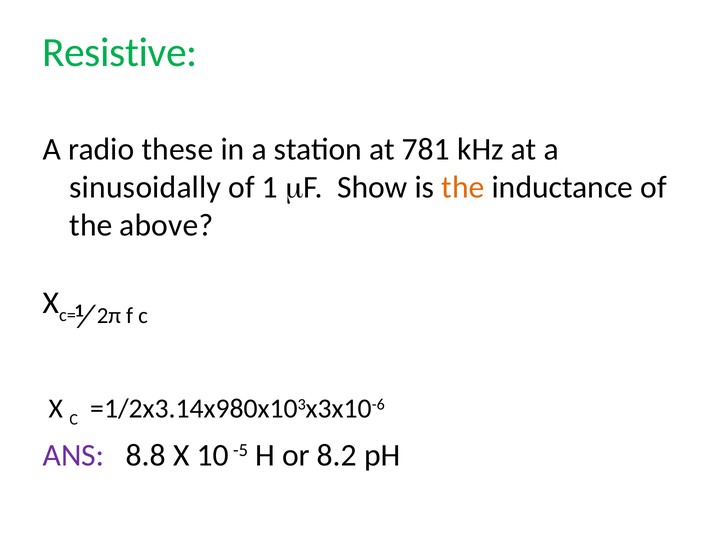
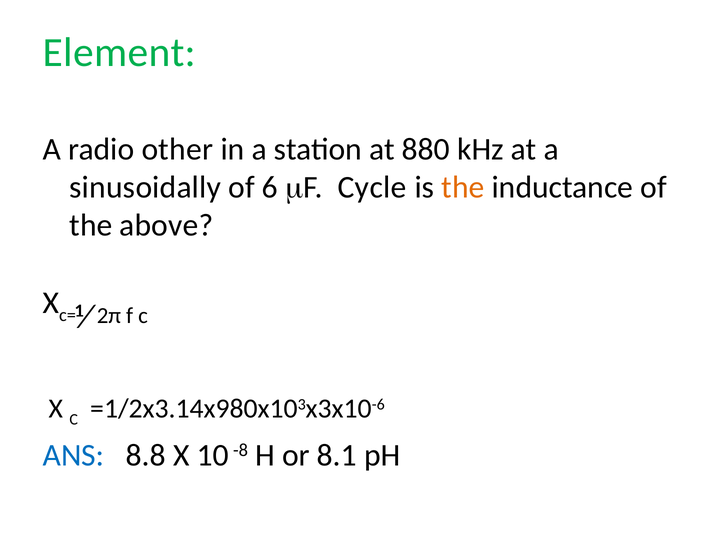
Resistive: Resistive -> Element
these: these -> other
781: 781 -> 880
1: 1 -> 6
Show: Show -> Cycle
ANS colour: purple -> blue
-5: -5 -> -8
8.2: 8.2 -> 8.1
